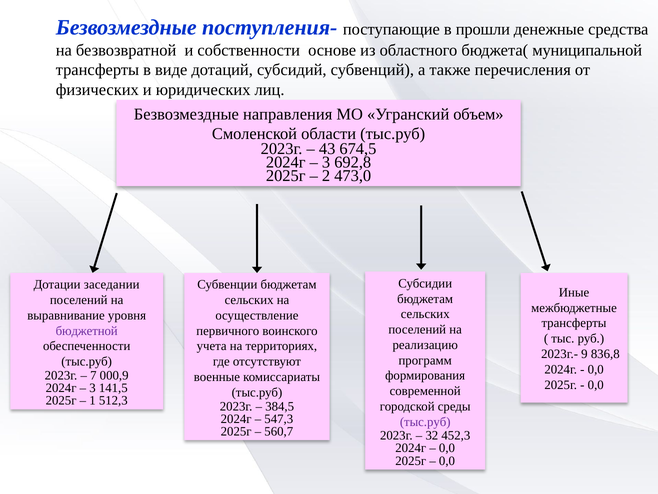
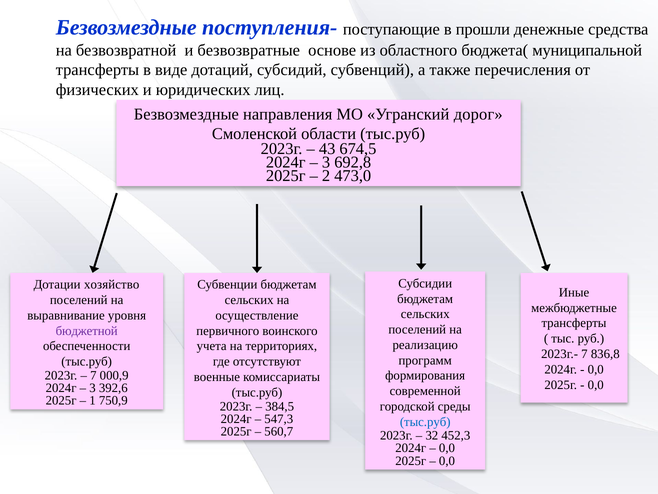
собственности: собственности -> безвозвратные
объем: объем -> дорог
заседании: заседании -> хозяйство
2023г.- 9: 9 -> 7
141,5: 141,5 -> 392,6
512,3: 512,3 -> 750,9
тыс.руб at (425, 421) colour: purple -> blue
